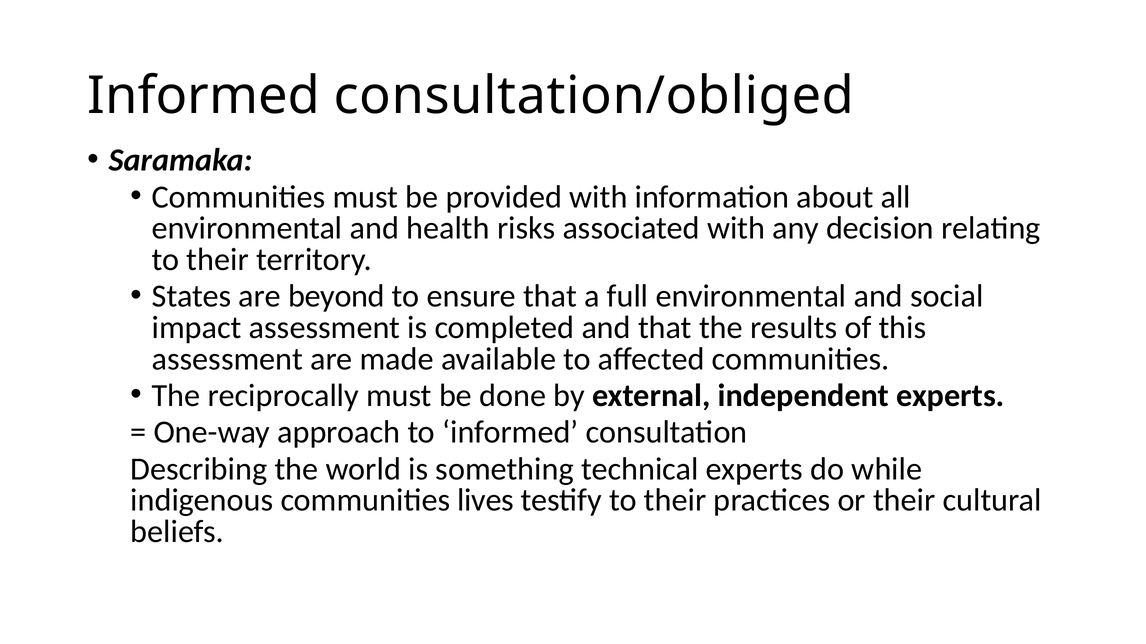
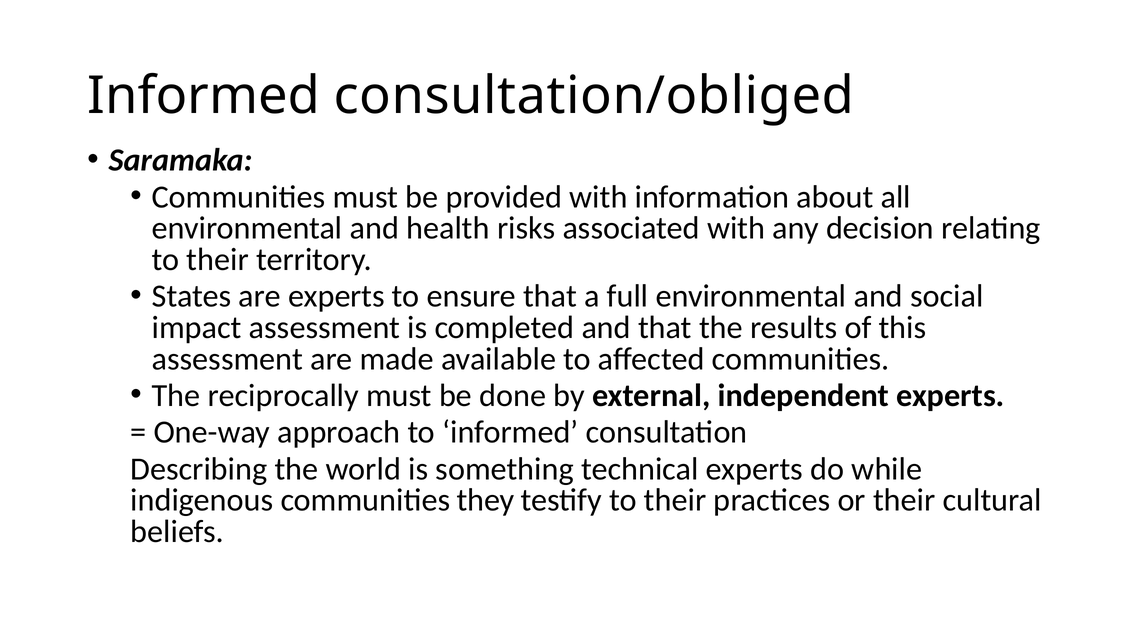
are beyond: beyond -> experts
lives: lives -> they
